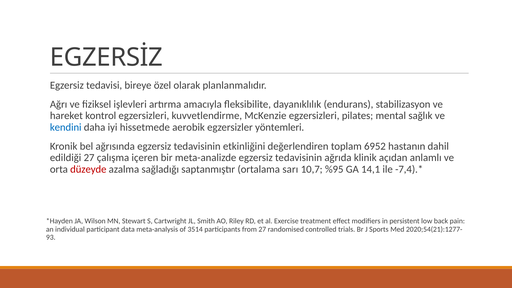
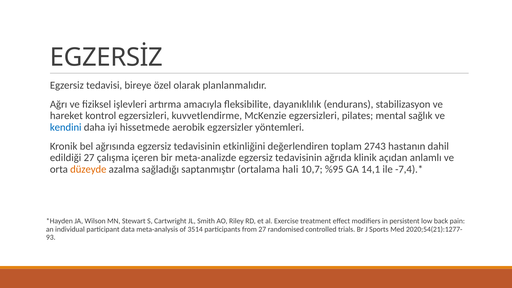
6952: 6952 -> 2743
düzeyde colour: red -> orange
sarı: sarı -> hali
